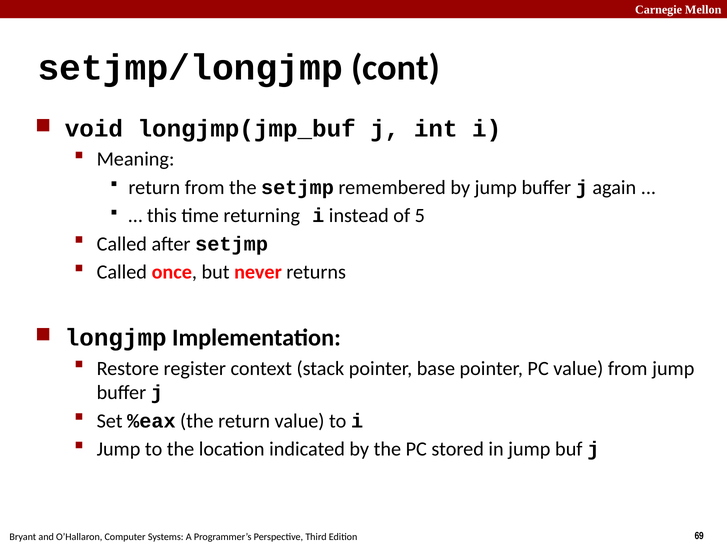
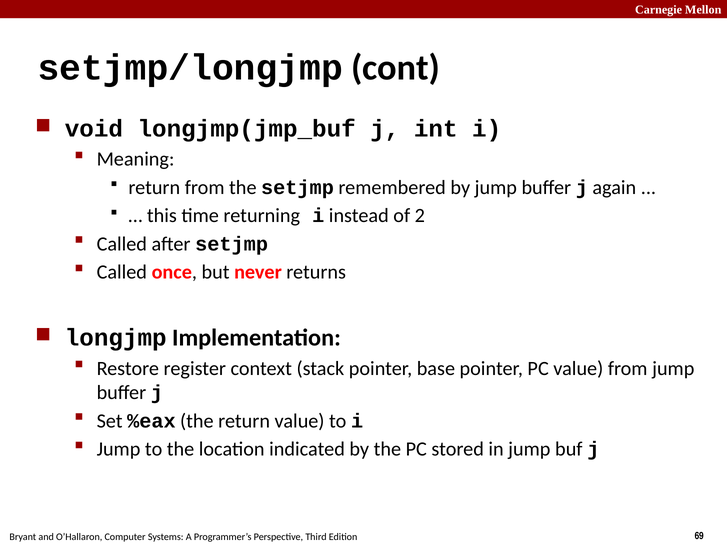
5: 5 -> 2
